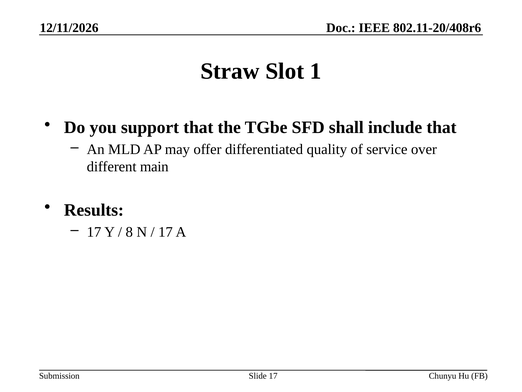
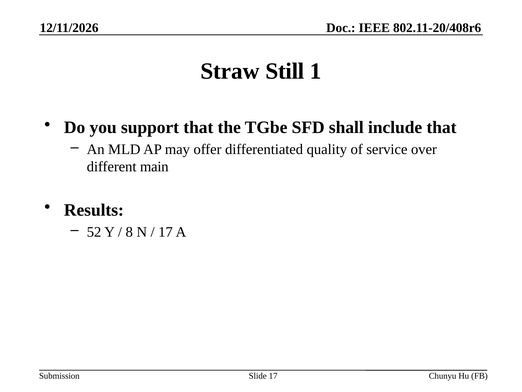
Slot: Slot -> Still
17 at (94, 232): 17 -> 52
